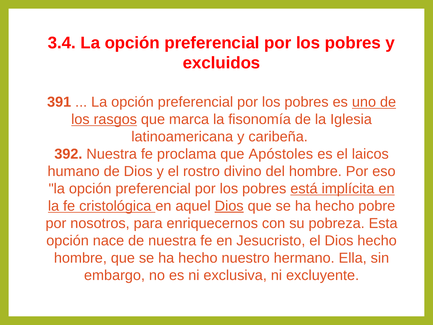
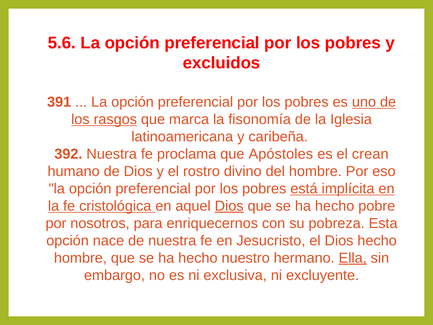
3.4: 3.4 -> 5.6
laicos: laicos -> crean
Ella underline: none -> present
